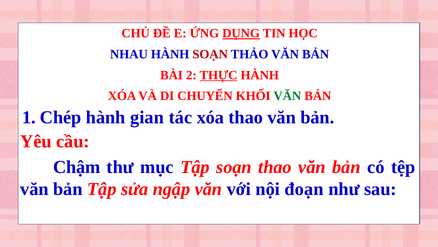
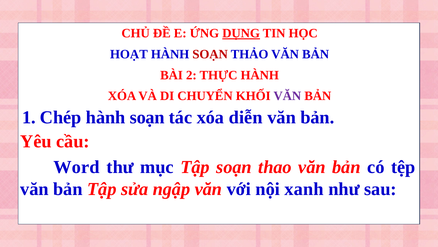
NHAU: NHAU -> HOẠT
THỰC underline: present -> none
VĂN at (287, 96) colour: green -> purple
gian at (147, 117): gian -> soạn
xóa thao: thao -> diễn
Chậm: Chậm -> Word
đoạn: đoạn -> xanh
